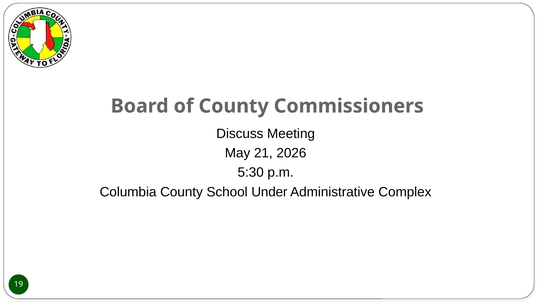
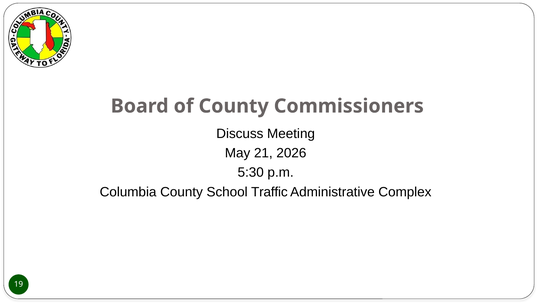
Under: Under -> Traffic
